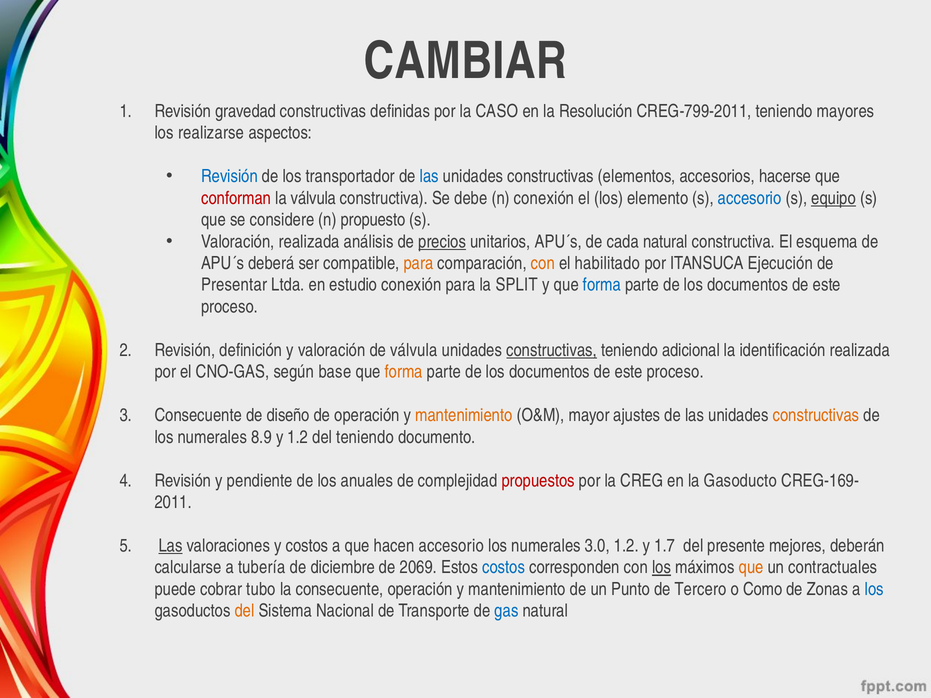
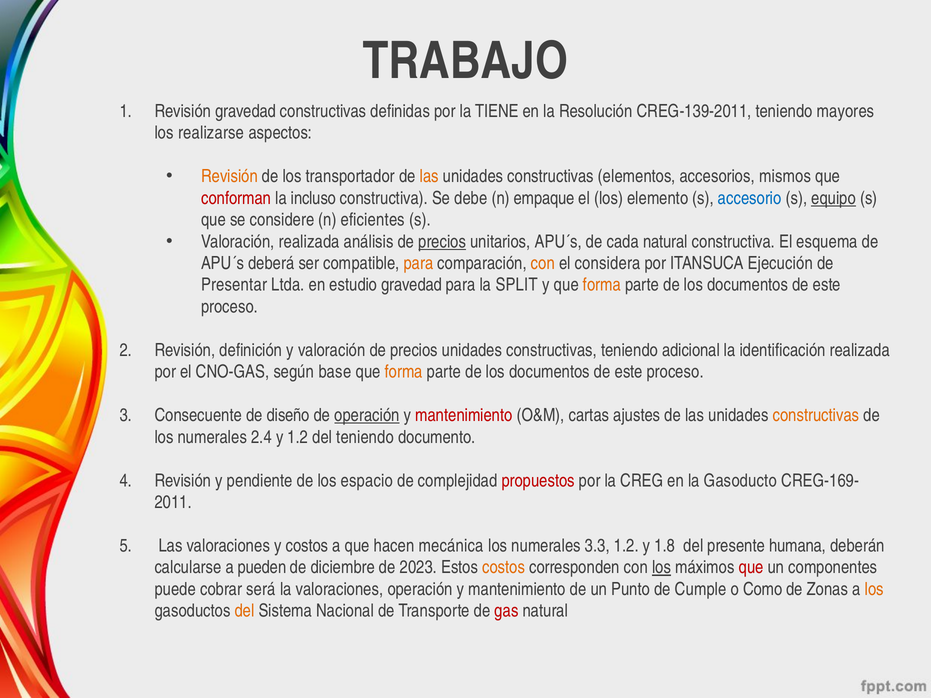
CAMBIAR: CAMBIAR -> TRABAJO
CASO: CASO -> TIENE
CREG-799-2011: CREG-799-2011 -> CREG-139-2011
Revisión at (229, 176) colour: blue -> orange
las at (429, 176) colour: blue -> orange
hacerse: hacerse -> mismos
la válvula: válvula -> incluso
n conexión: conexión -> empaque
propuesto: propuesto -> eficientes
habilitado: habilitado -> considera
estudio conexión: conexión -> gravedad
forma at (602, 285) colour: blue -> orange
valoración de válvula: válvula -> precios
constructivas at (552, 350) underline: present -> none
operación at (367, 416) underline: none -> present
mantenimiento at (464, 416) colour: orange -> red
mayor: mayor -> cartas
8.9: 8.9 -> 2.4
anuales: anuales -> espacio
Las at (171, 546) underline: present -> none
hacen accesorio: accesorio -> mecánica
3.0: 3.0 -> 3.3
1.7: 1.7 -> 1.8
mejores: mejores -> humana
tubería: tubería -> pueden
2069: 2069 -> 2023
costos at (504, 568) colour: blue -> orange
que at (751, 568) colour: orange -> red
contractuales: contractuales -> componentes
tubo: tubo -> será
la consecuente: consecuente -> valoraciones
Tercero: Tercero -> Cumple
los at (874, 589) colour: blue -> orange
gas colour: blue -> red
